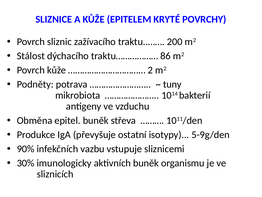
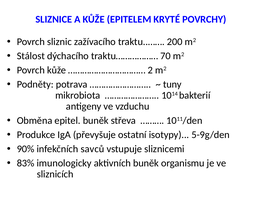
86: 86 -> 70
vazbu: vazbu -> savců
30%: 30% -> 83%
